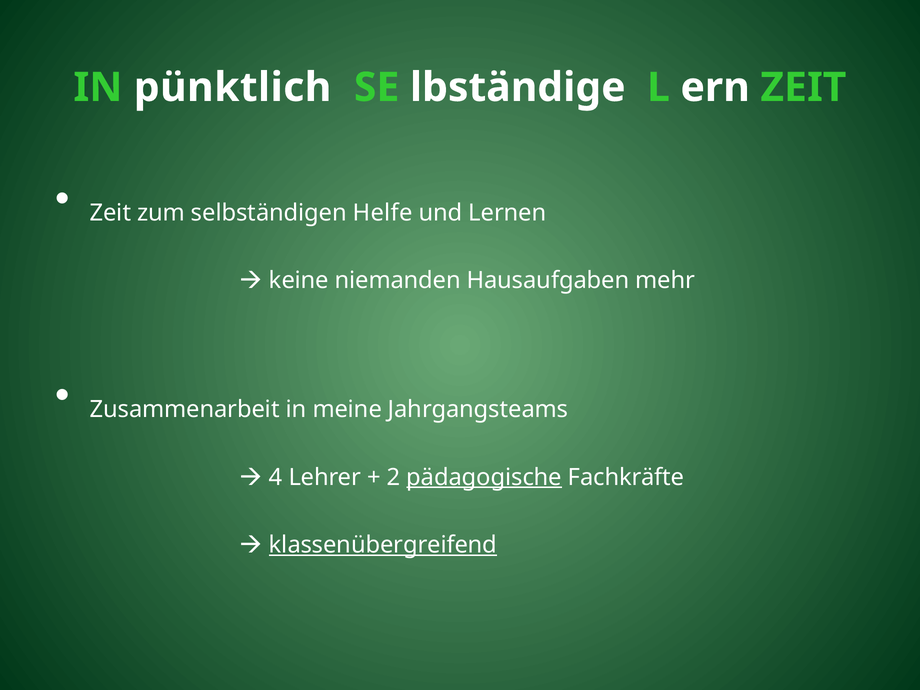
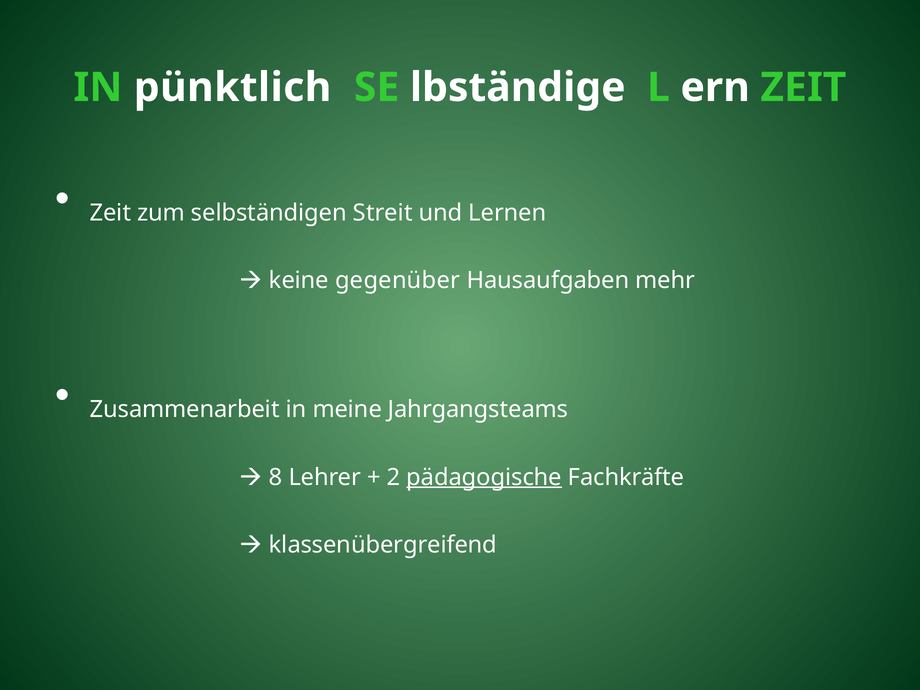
Helfe: Helfe -> Streit
niemanden: niemanden -> gegenüber
4: 4 -> 8
klassenübergreifend underline: present -> none
